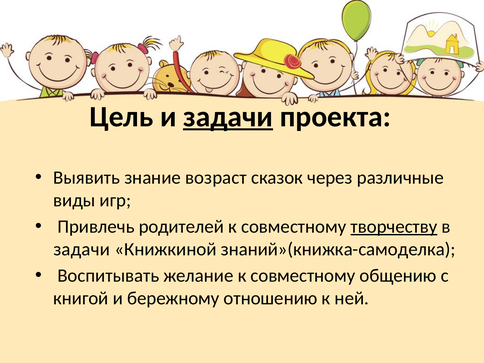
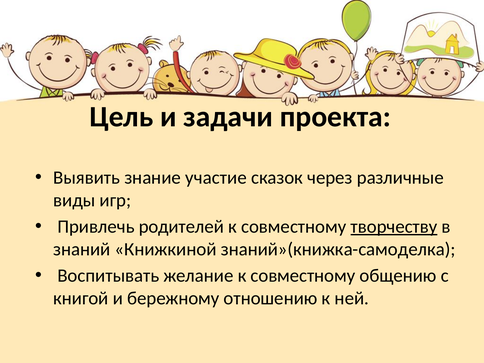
задачи at (228, 117) underline: present -> none
возраст: возраст -> участие
задачи at (82, 249): задачи -> знаний
